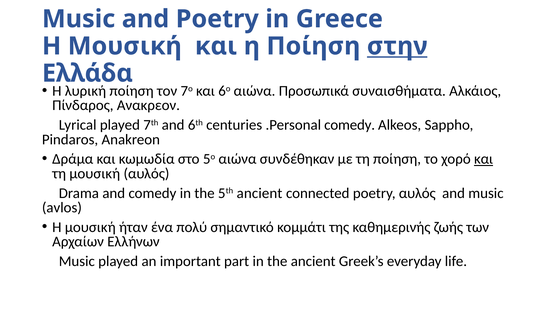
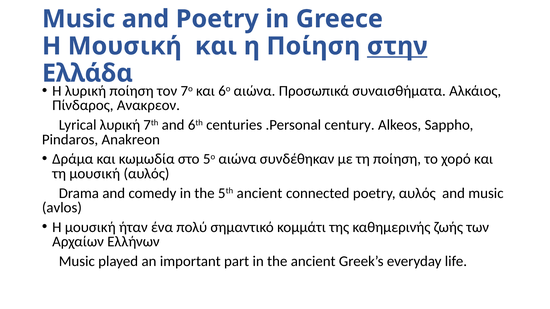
Lyrical played: played -> λυρική
.Personal comedy: comedy -> century
και at (484, 159) underline: present -> none
